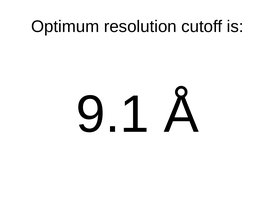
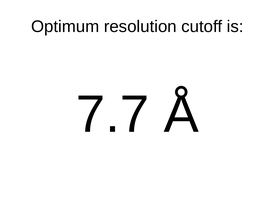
9.1: 9.1 -> 7.7
